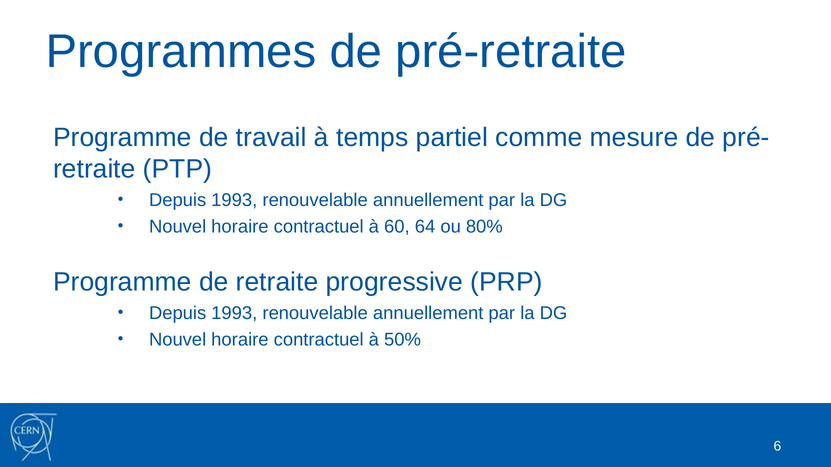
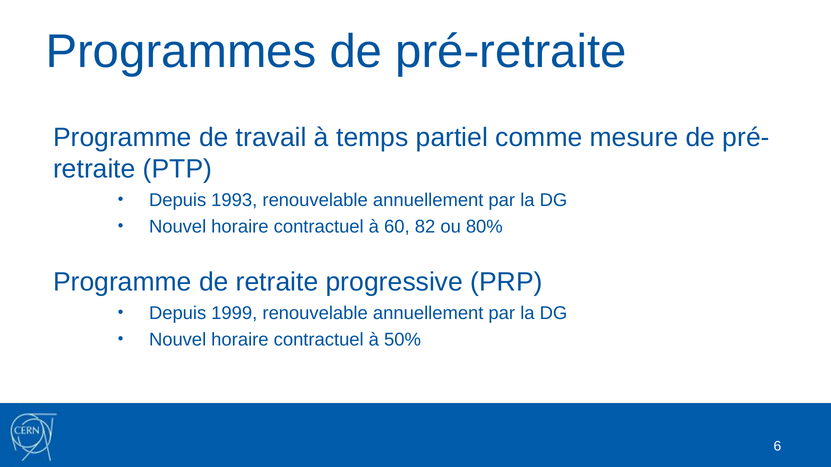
64: 64 -> 82
1993 at (234, 313): 1993 -> 1999
